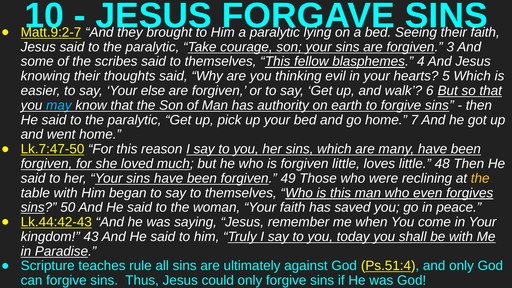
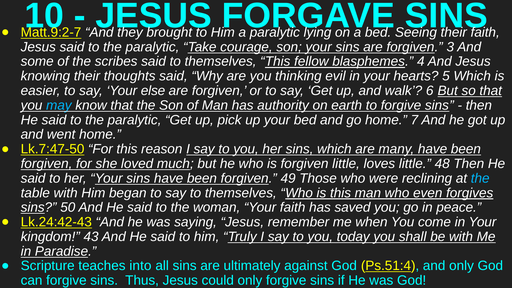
the at (480, 178) colour: yellow -> light blue
Lk.44:42-43: Lk.44:42-43 -> Lk.24:42-43
rule: rule -> into
